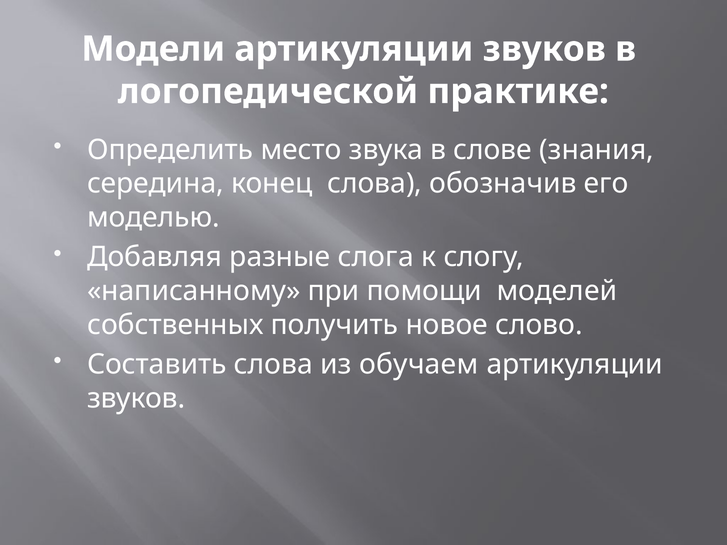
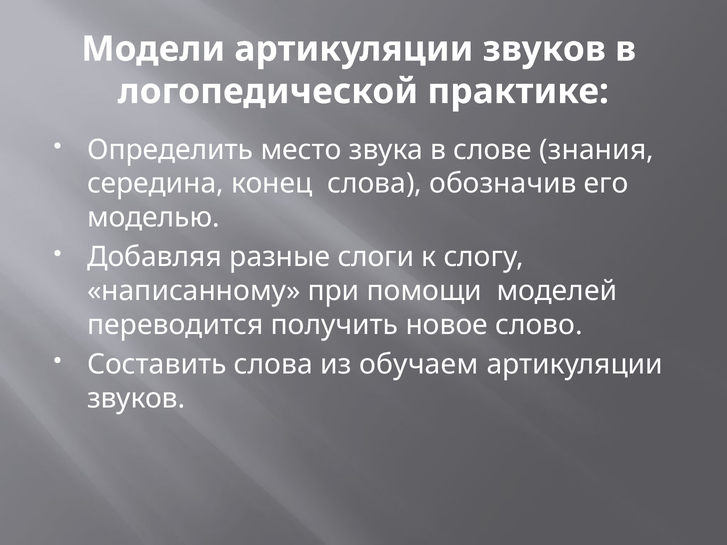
слога: слога -> слоги
собственных: собственных -> переводится
